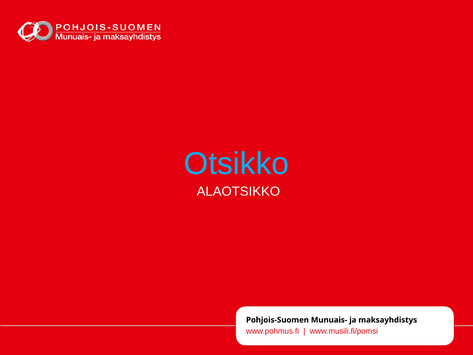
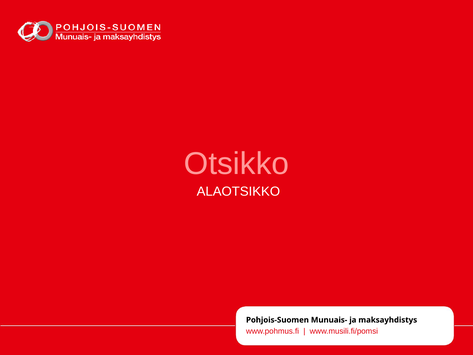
Otsikko colour: light blue -> pink
